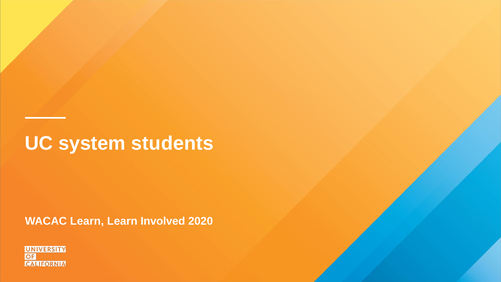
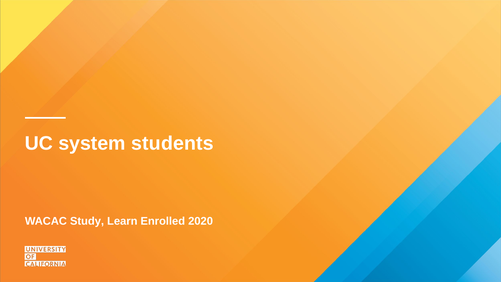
WACAC Learn: Learn -> Study
Involved: Involved -> Enrolled
